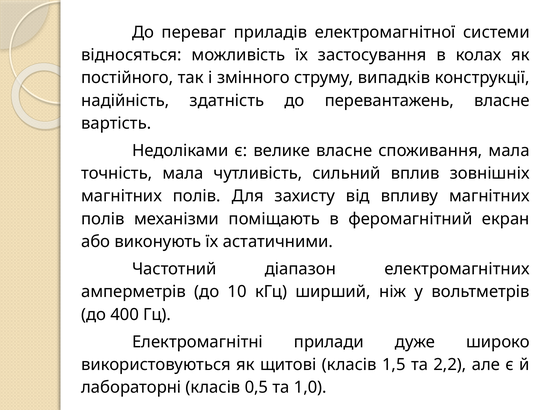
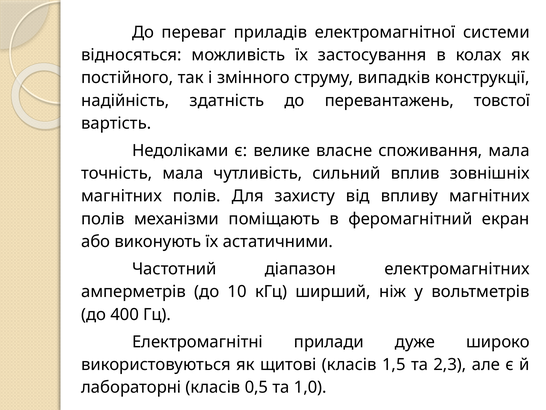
перевантажень власне: власне -> товстої
2,2: 2,2 -> 2,3
